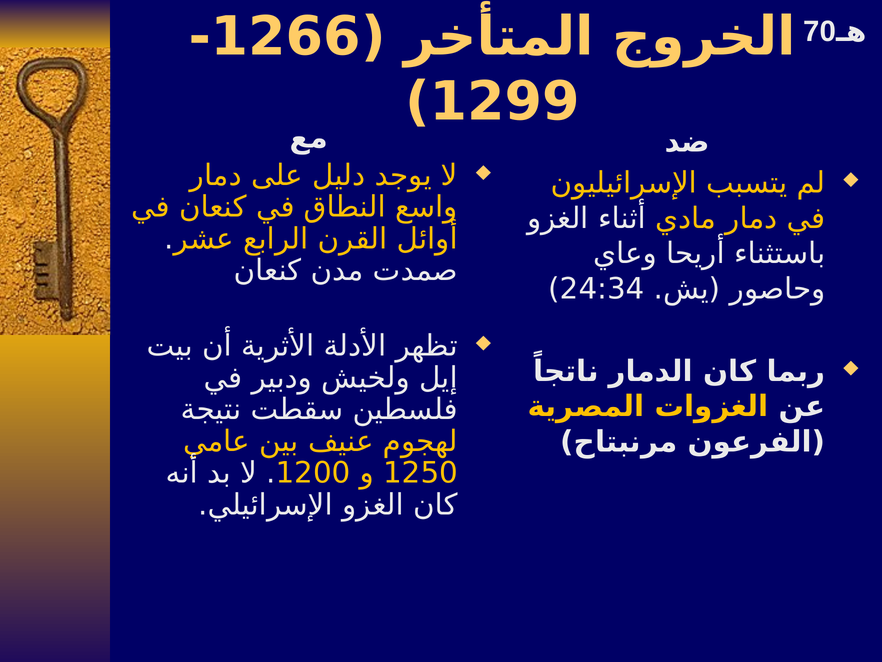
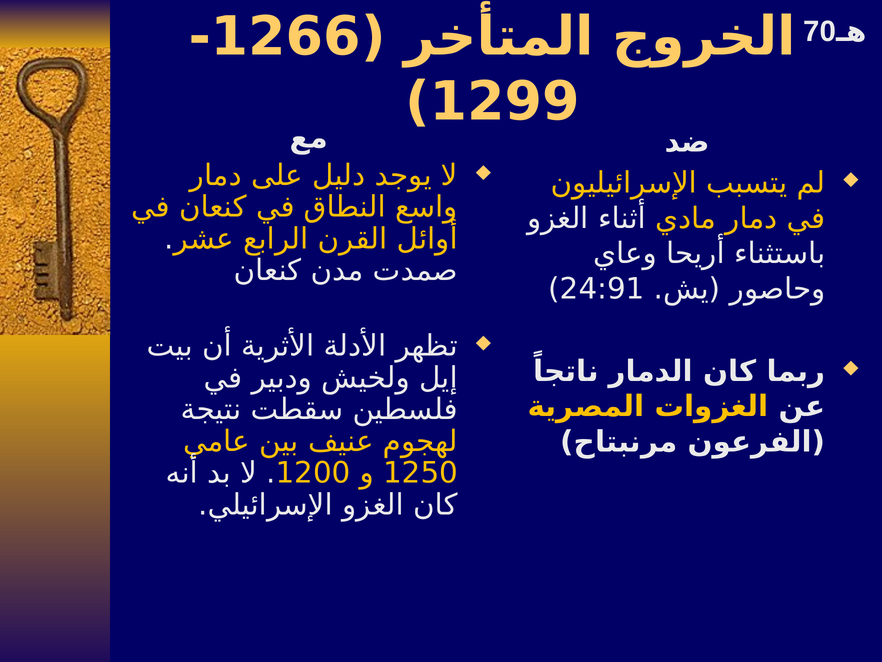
24:34: 24:34 -> 24:91
